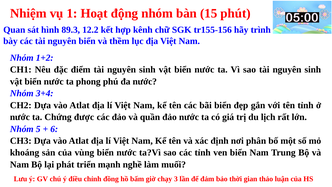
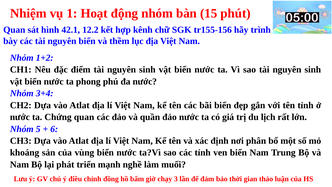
89.3: 89.3 -> 42.1
Chứng được: được -> quan
